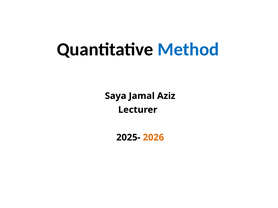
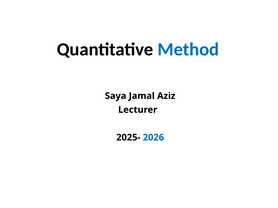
2026 colour: orange -> blue
